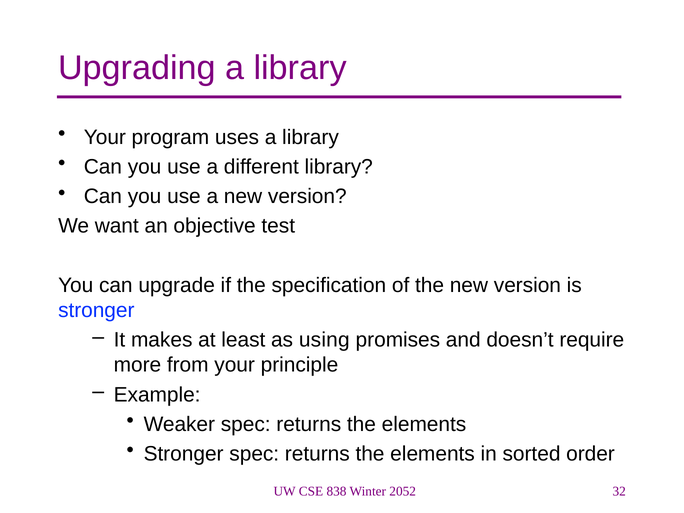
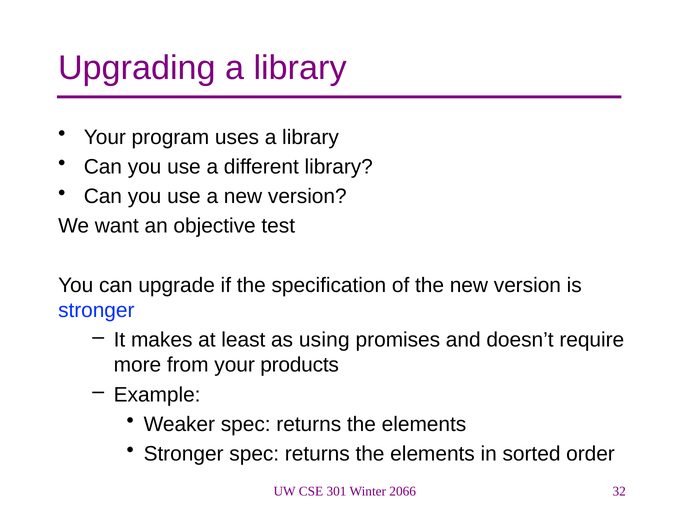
principle: principle -> products
838: 838 -> 301
2052: 2052 -> 2066
